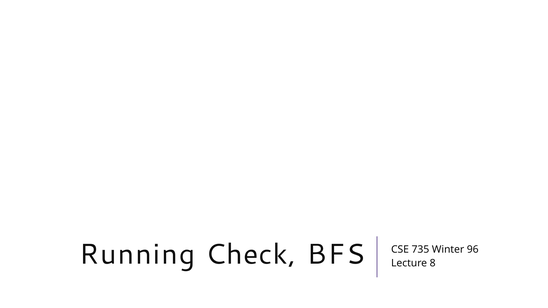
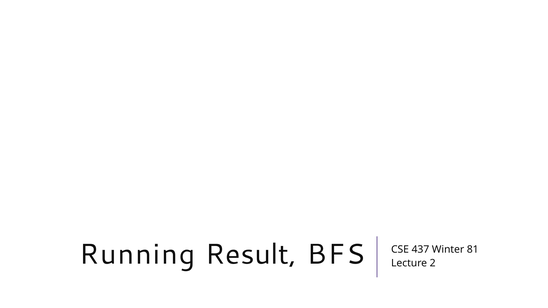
Check: Check -> Result
735: 735 -> 437
96: 96 -> 81
8: 8 -> 2
